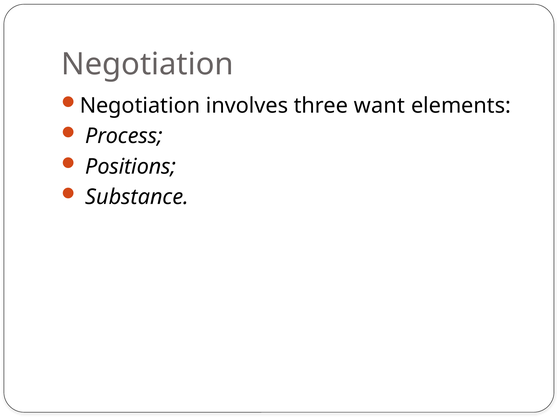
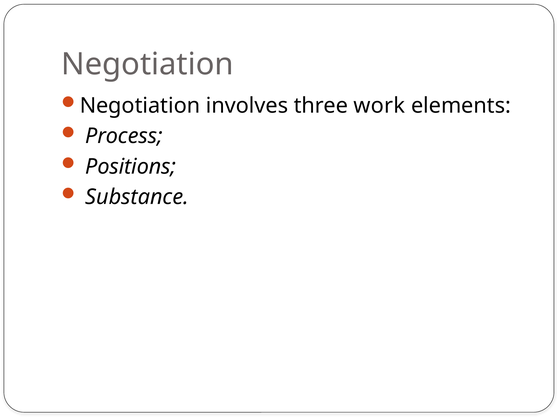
want: want -> work
